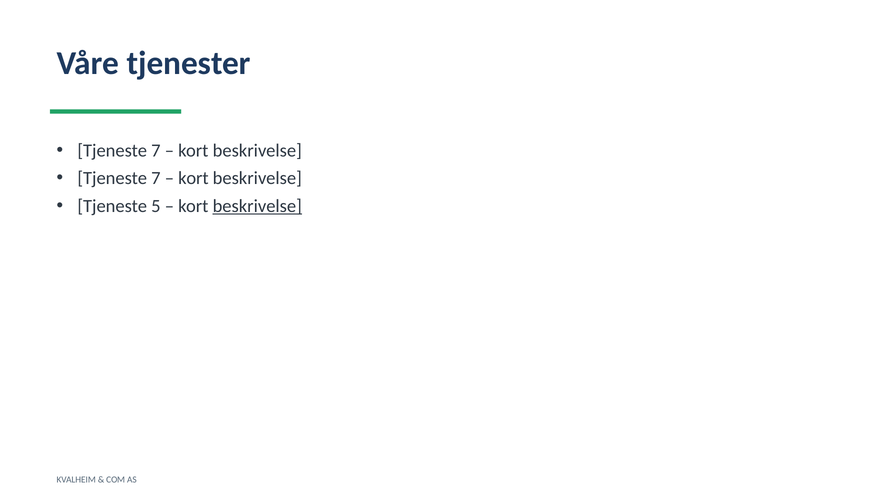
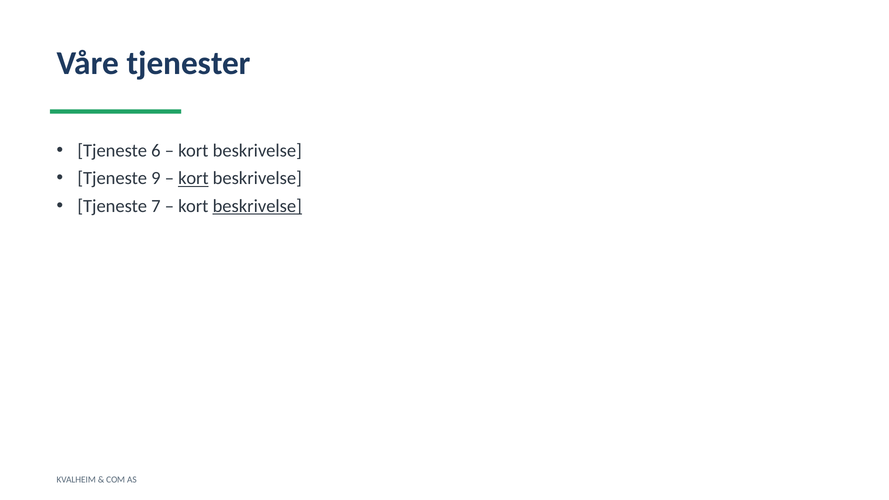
7 at (156, 151): 7 -> 6
7 at (156, 178): 7 -> 9
kort at (193, 178) underline: none -> present
5: 5 -> 7
